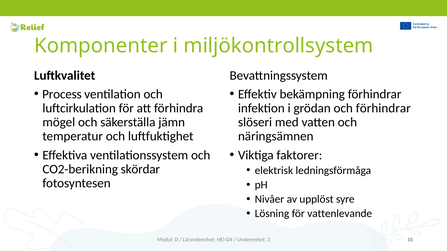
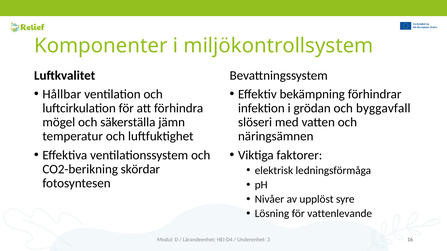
Process: Process -> Hållbar
och förhindrar: förhindrar -> byggavfall
